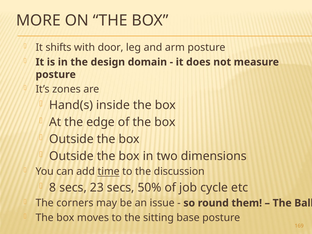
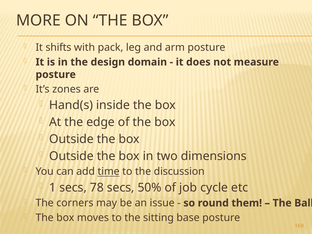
door: door -> pack
8: 8 -> 1
23: 23 -> 78
